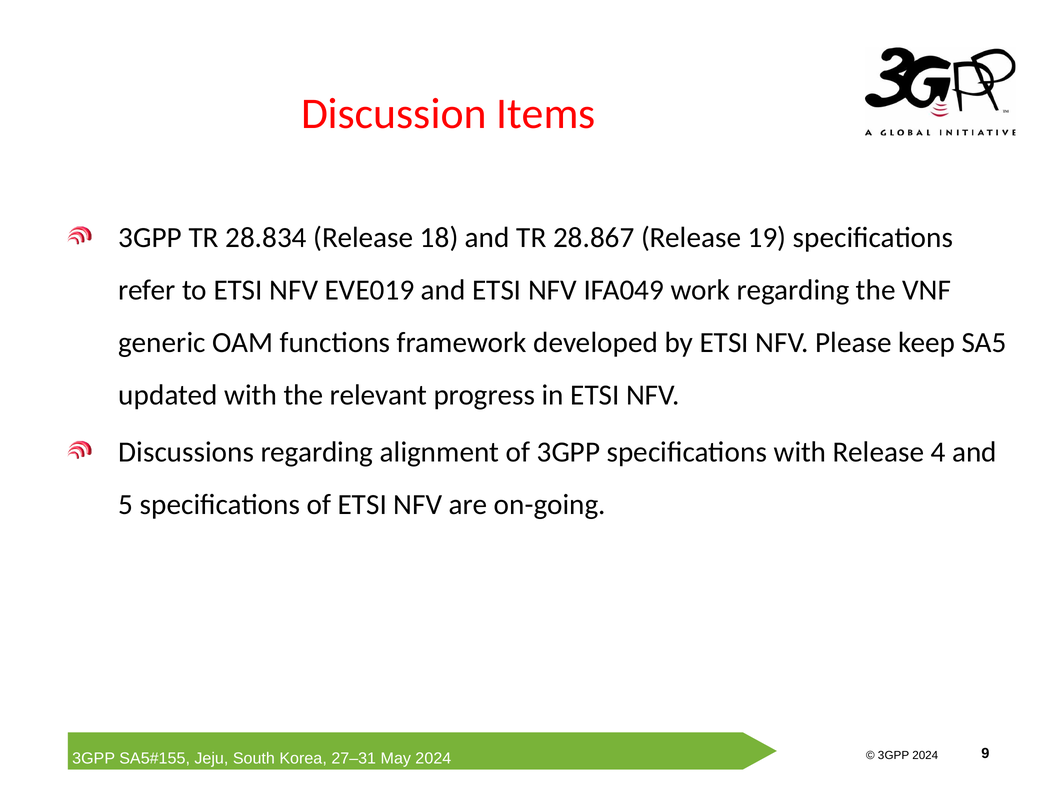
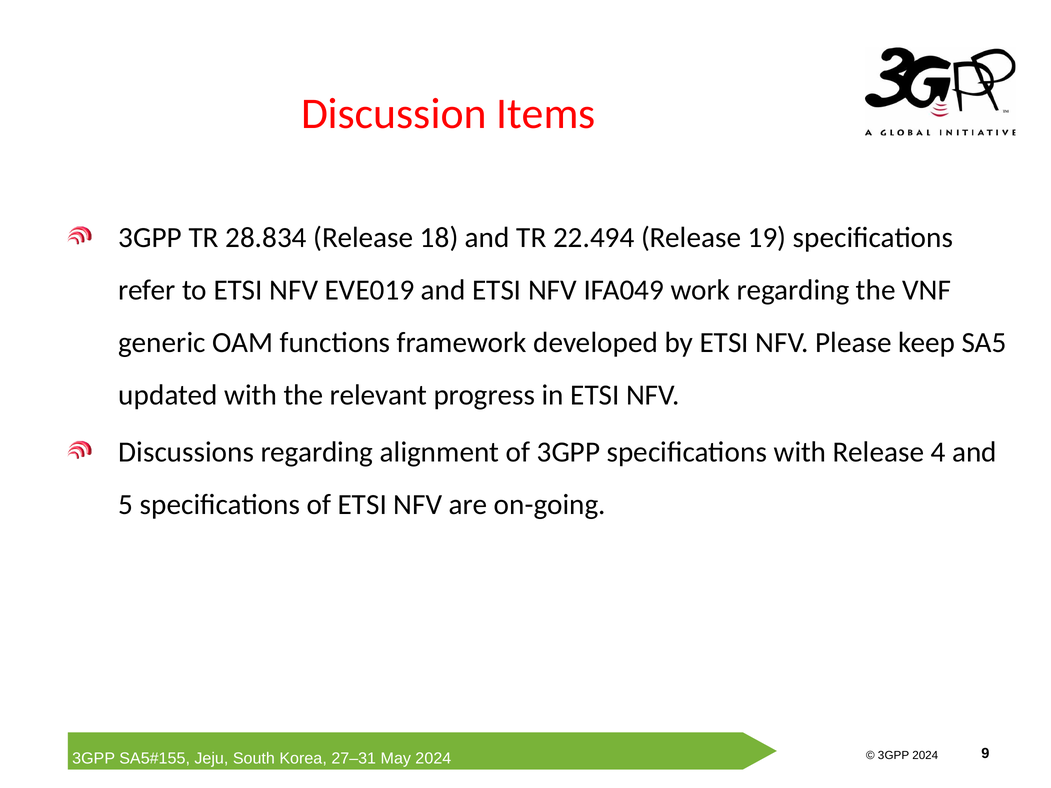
28.867: 28.867 -> 22.494
